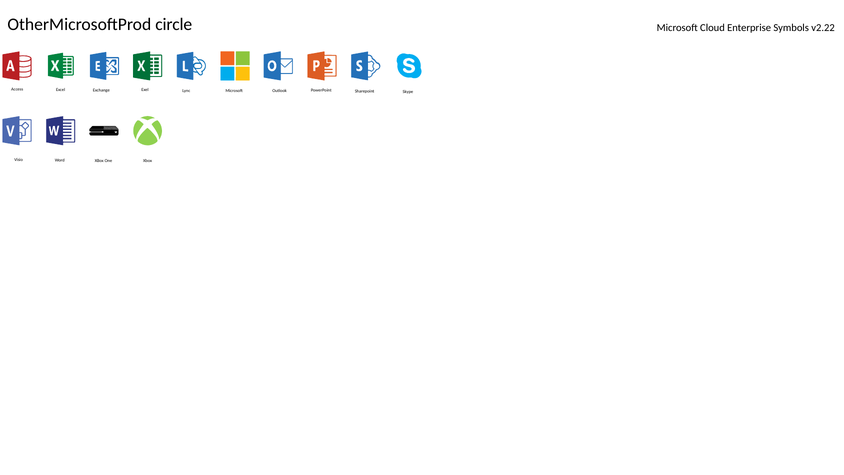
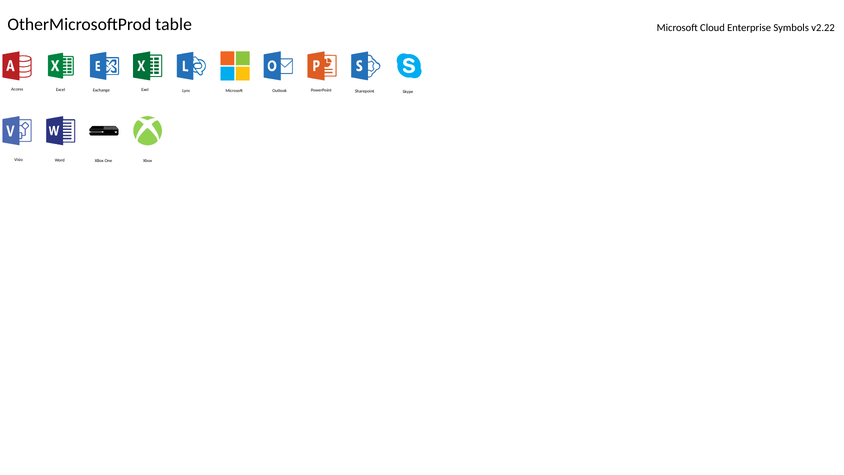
circle: circle -> table
